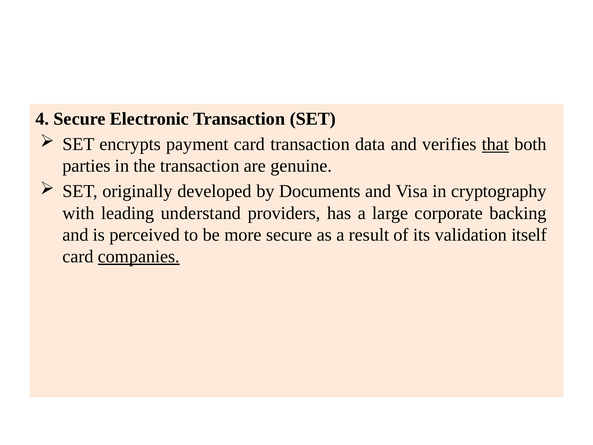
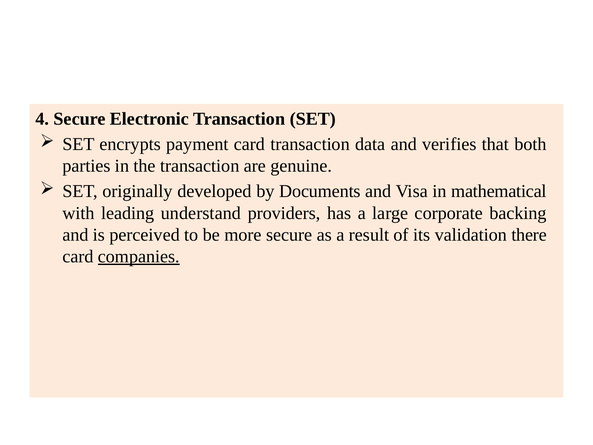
that underline: present -> none
cryptography: cryptography -> mathematical
itself: itself -> there
